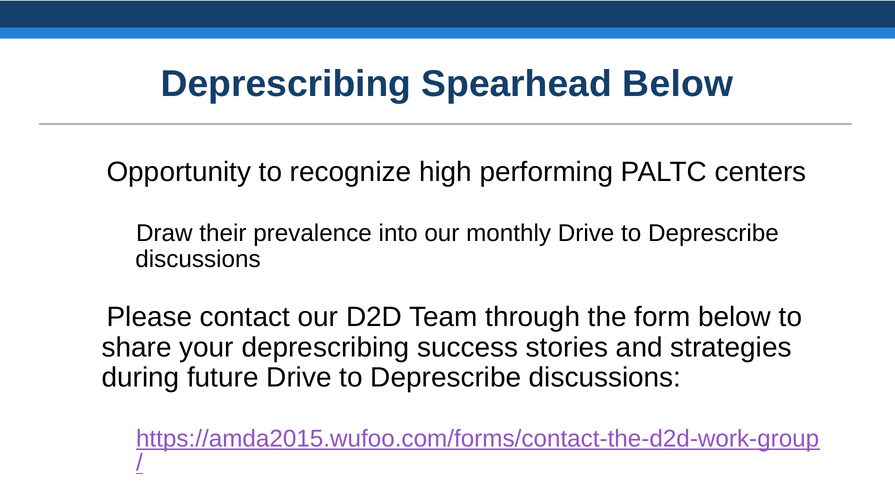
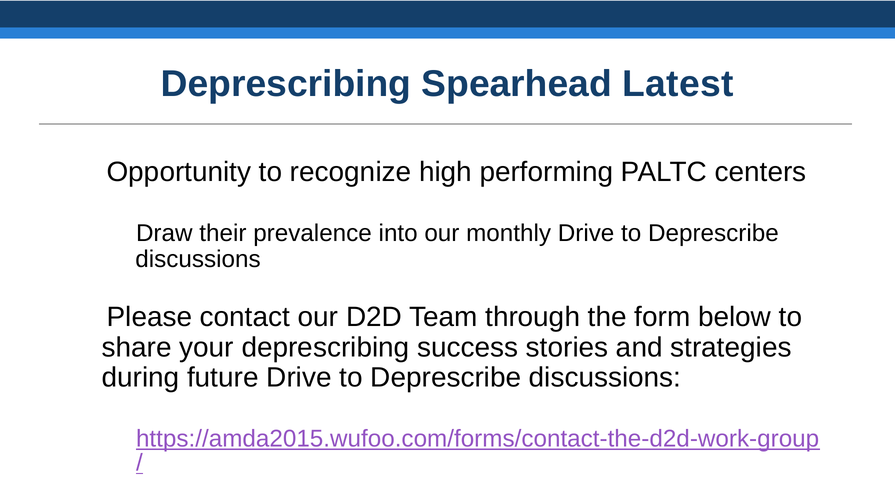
Spearhead Below: Below -> Latest
